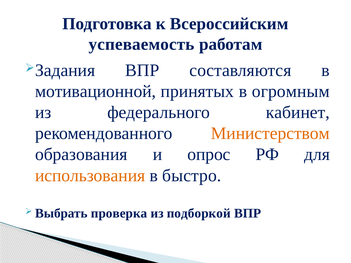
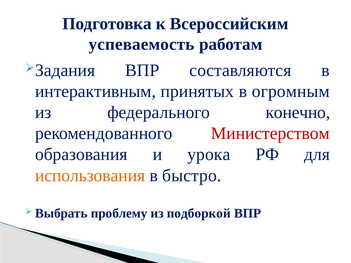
мотивационной: мотивационной -> интерактивным
кабинет: кабинет -> конечно
Министерством colour: orange -> red
опрос: опрос -> урока
проверка: проверка -> проблему
